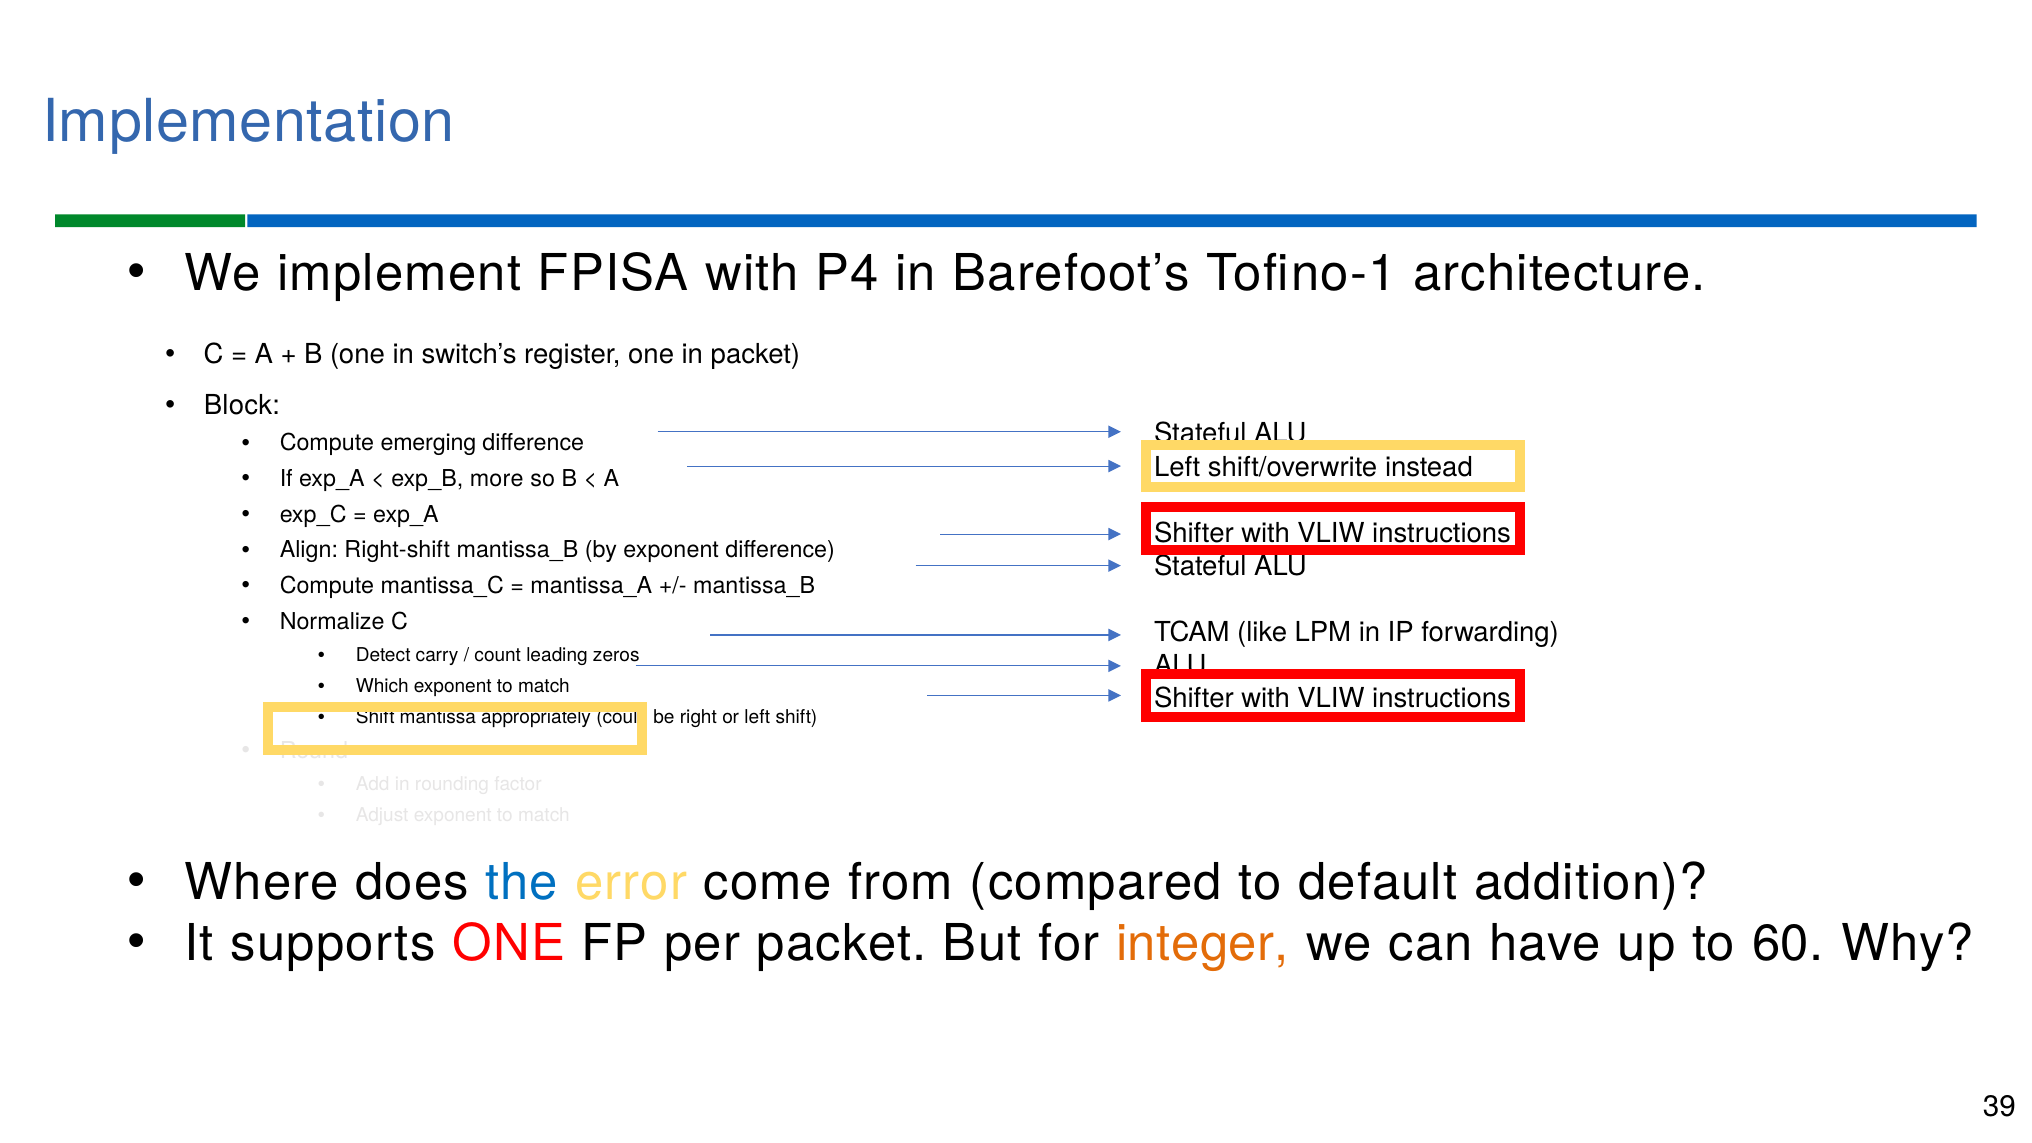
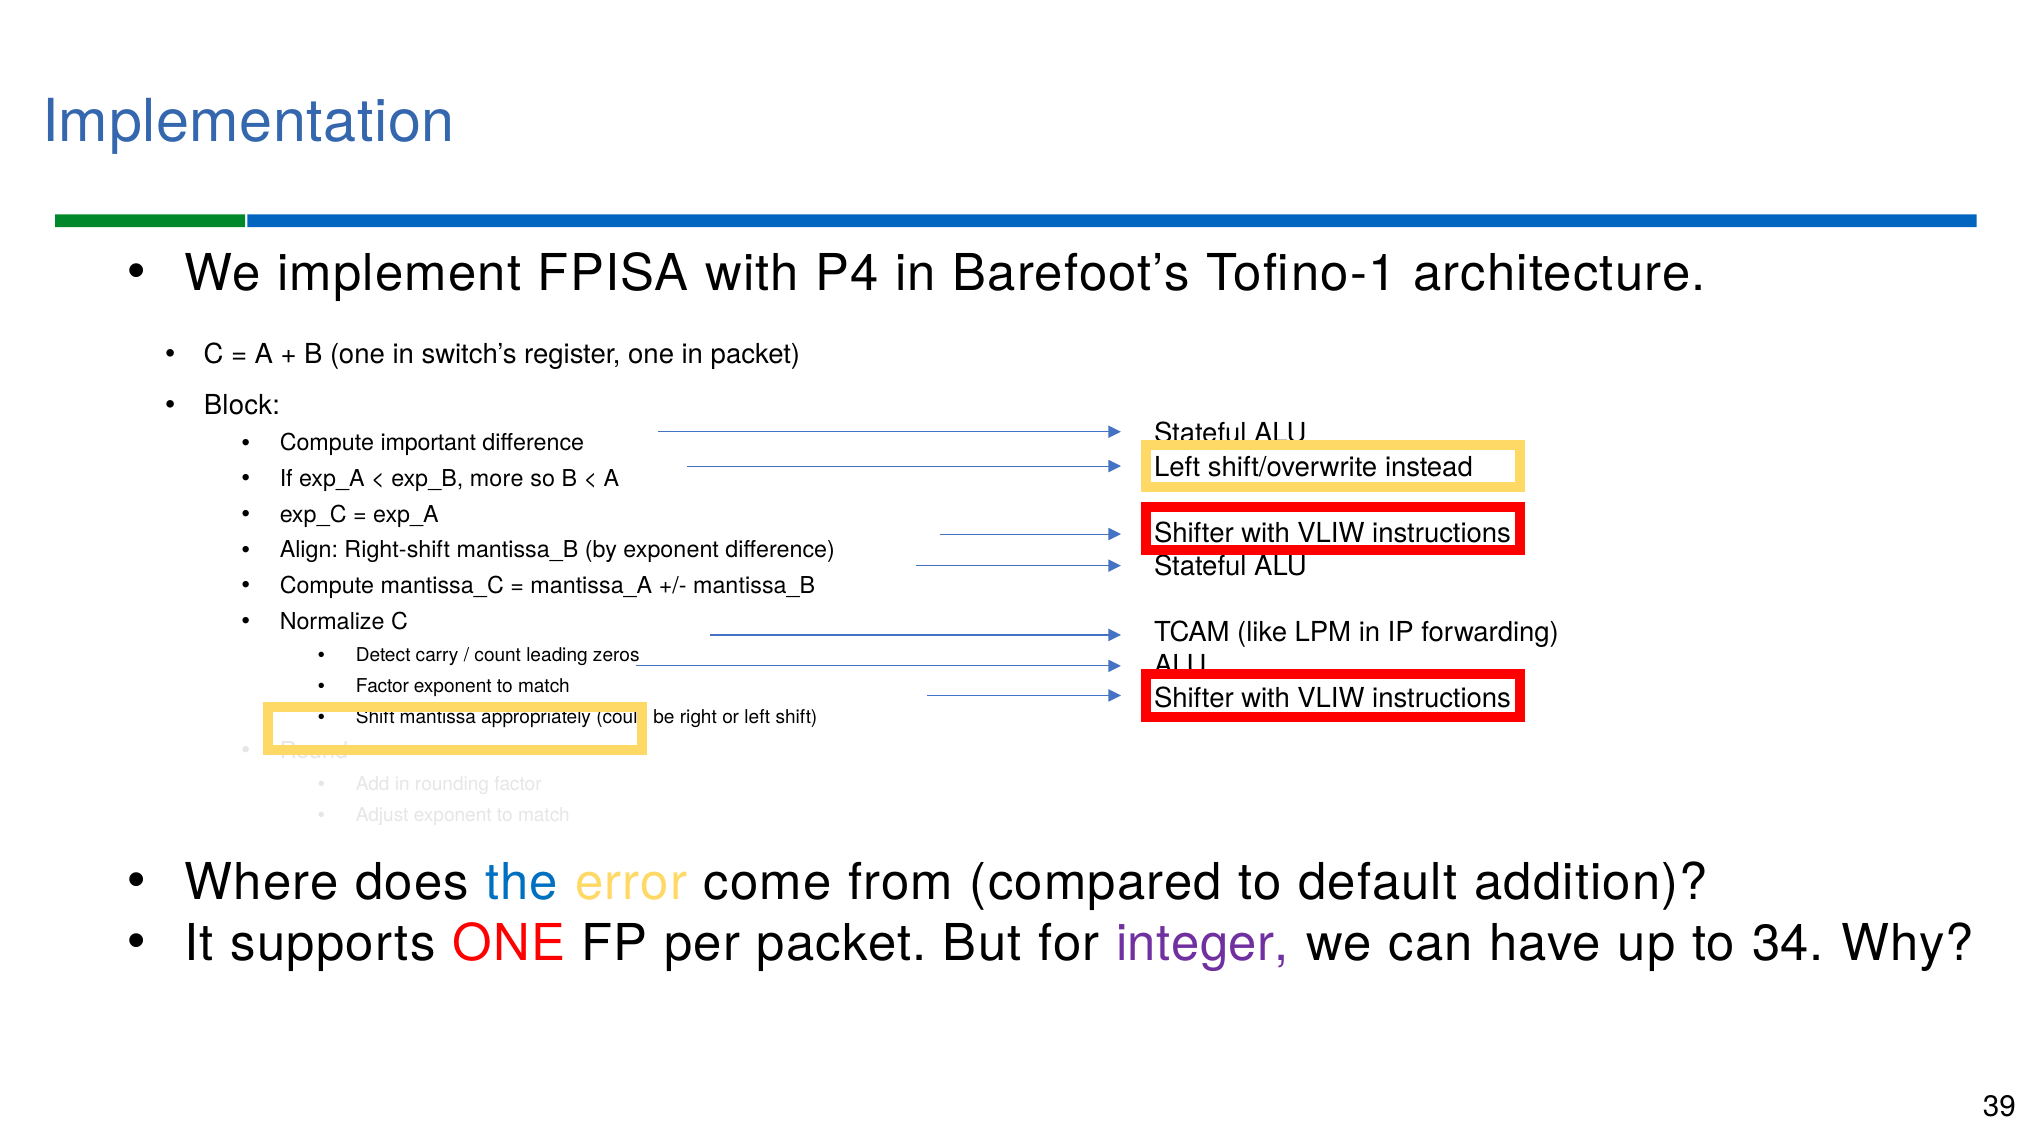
emerging: emerging -> important
Which at (382, 686): Which -> Factor
integer colour: orange -> purple
60: 60 -> 34
